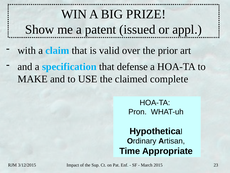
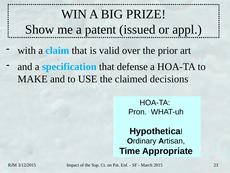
complete: complete -> decisions
